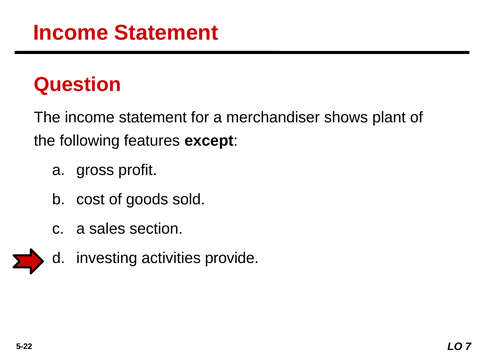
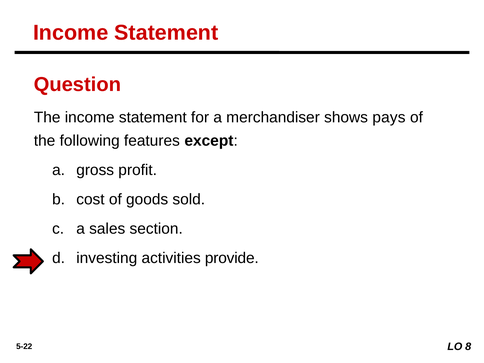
plant: plant -> pays
7: 7 -> 8
